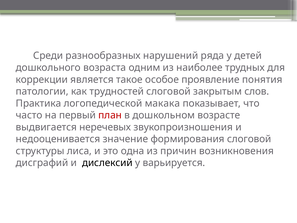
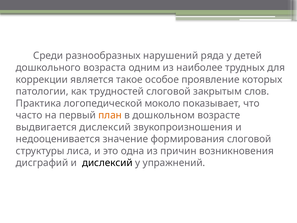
понятия: понятия -> которых
макака: макака -> моколо
план colour: red -> orange
выдвигается неречевых: неречевых -> дислексий
варьируется: варьируется -> упражнений
